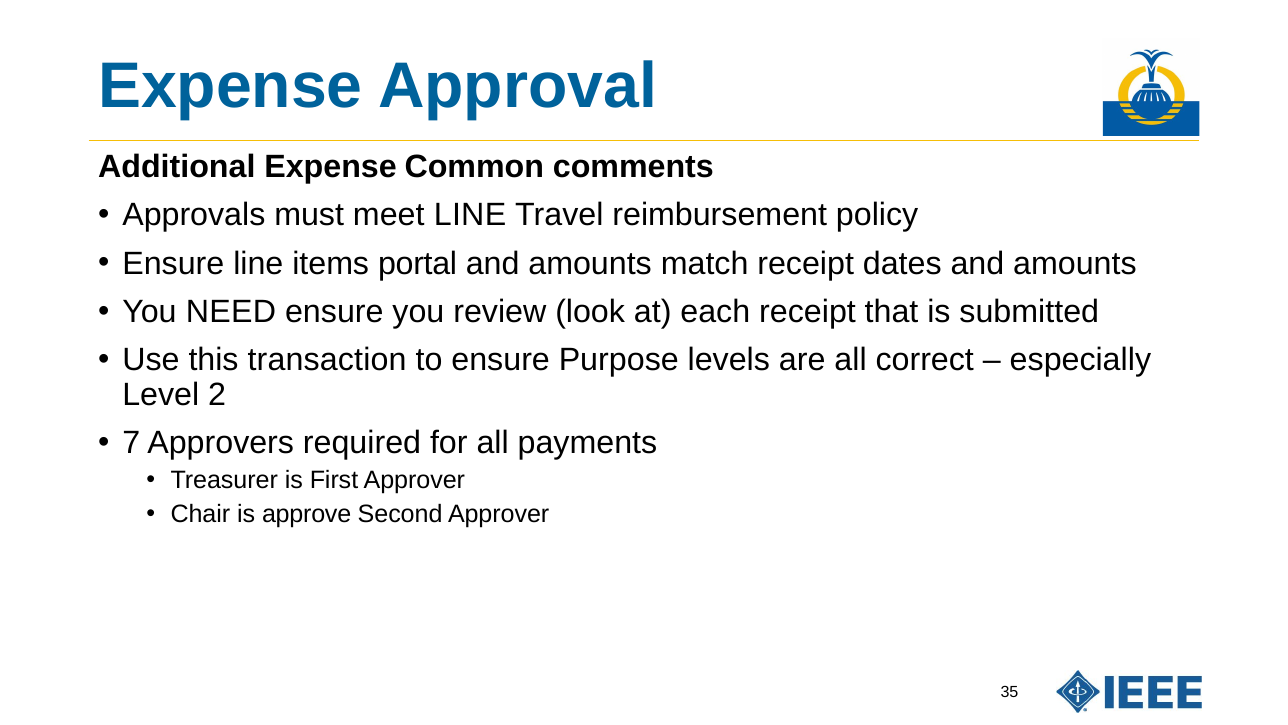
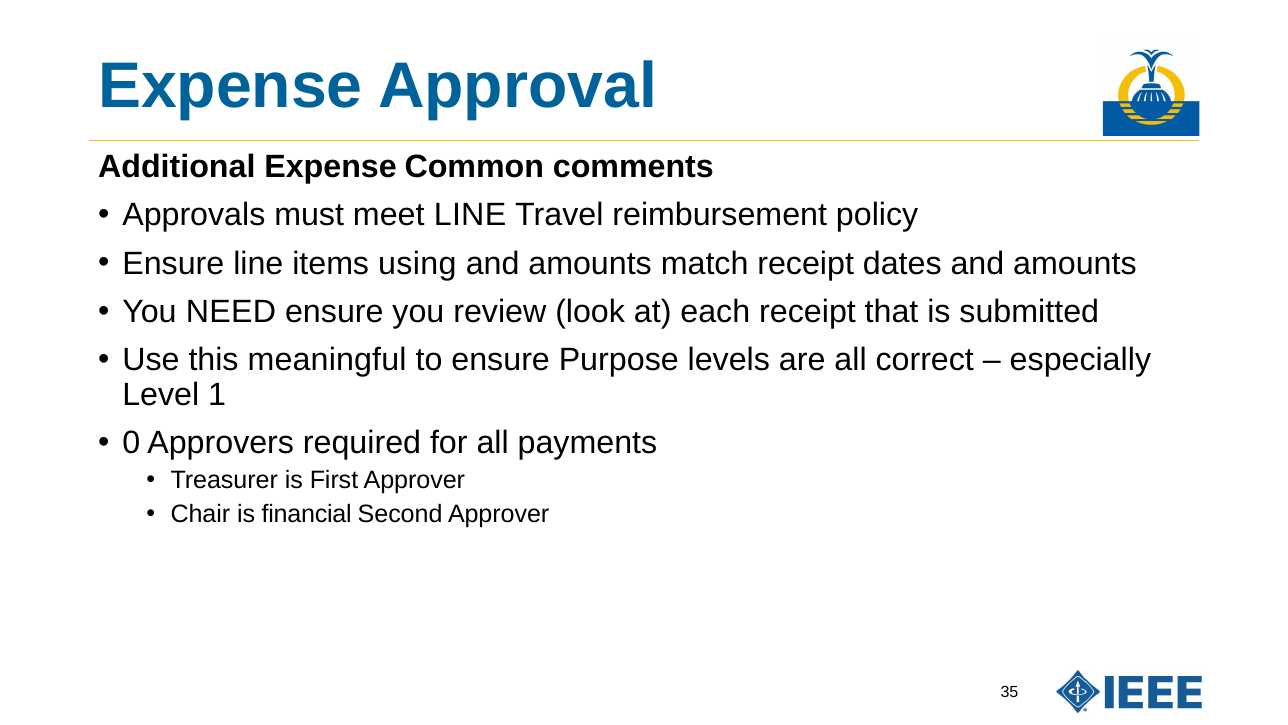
portal: portal -> using
transaction: transaction -> meaningful
2: 2 -> 1
7: 7 -> 0
approve: approve -> financial
